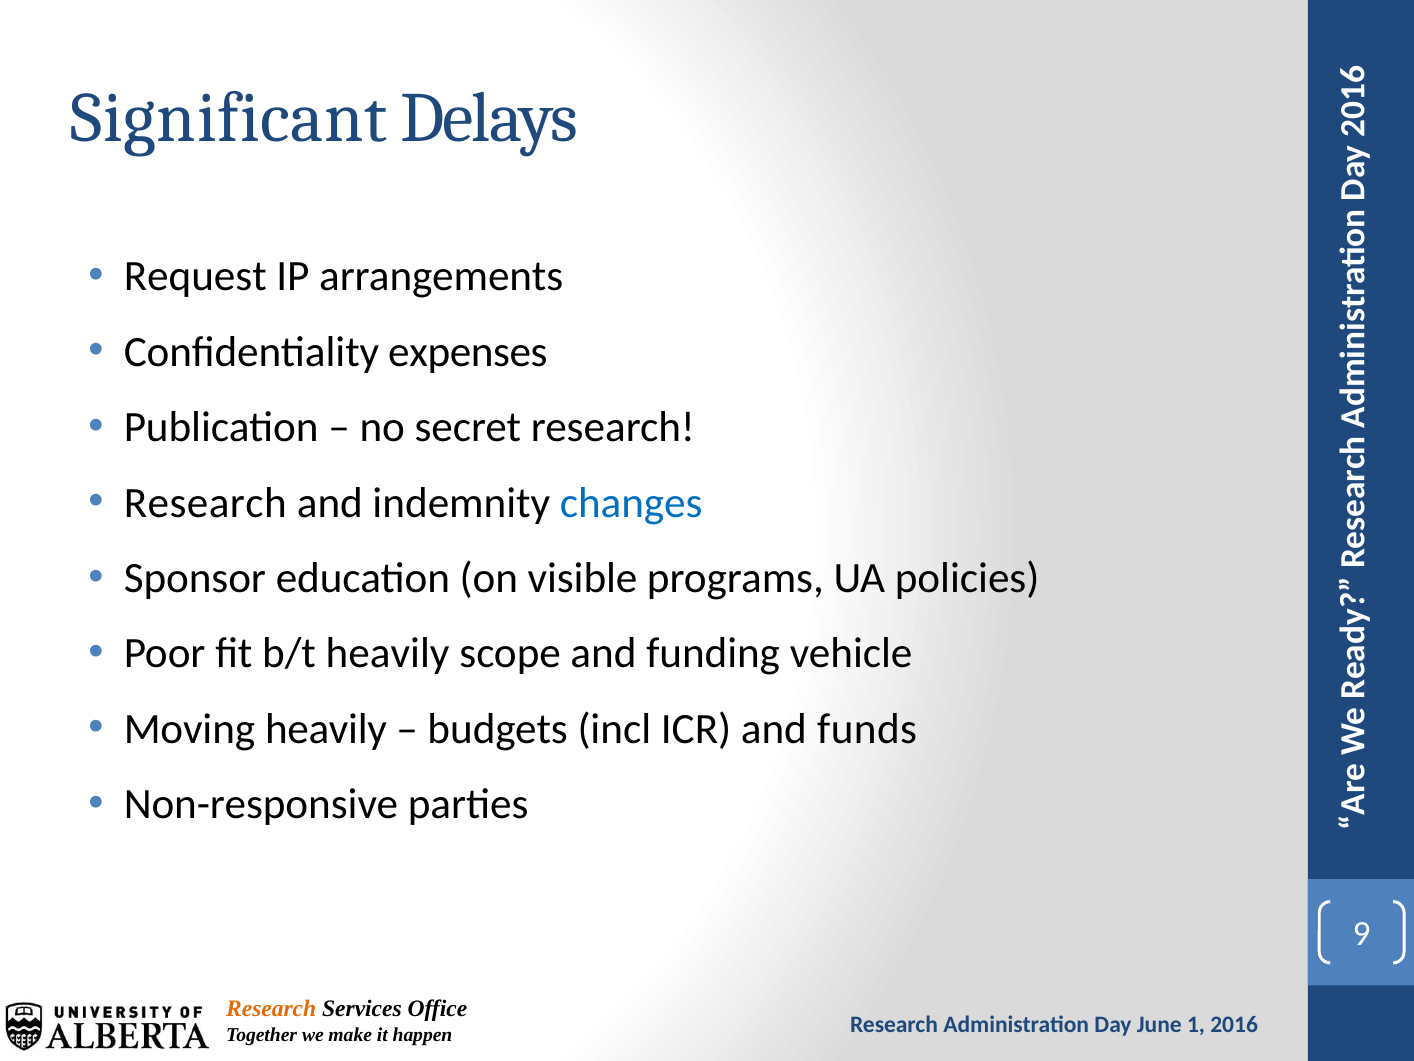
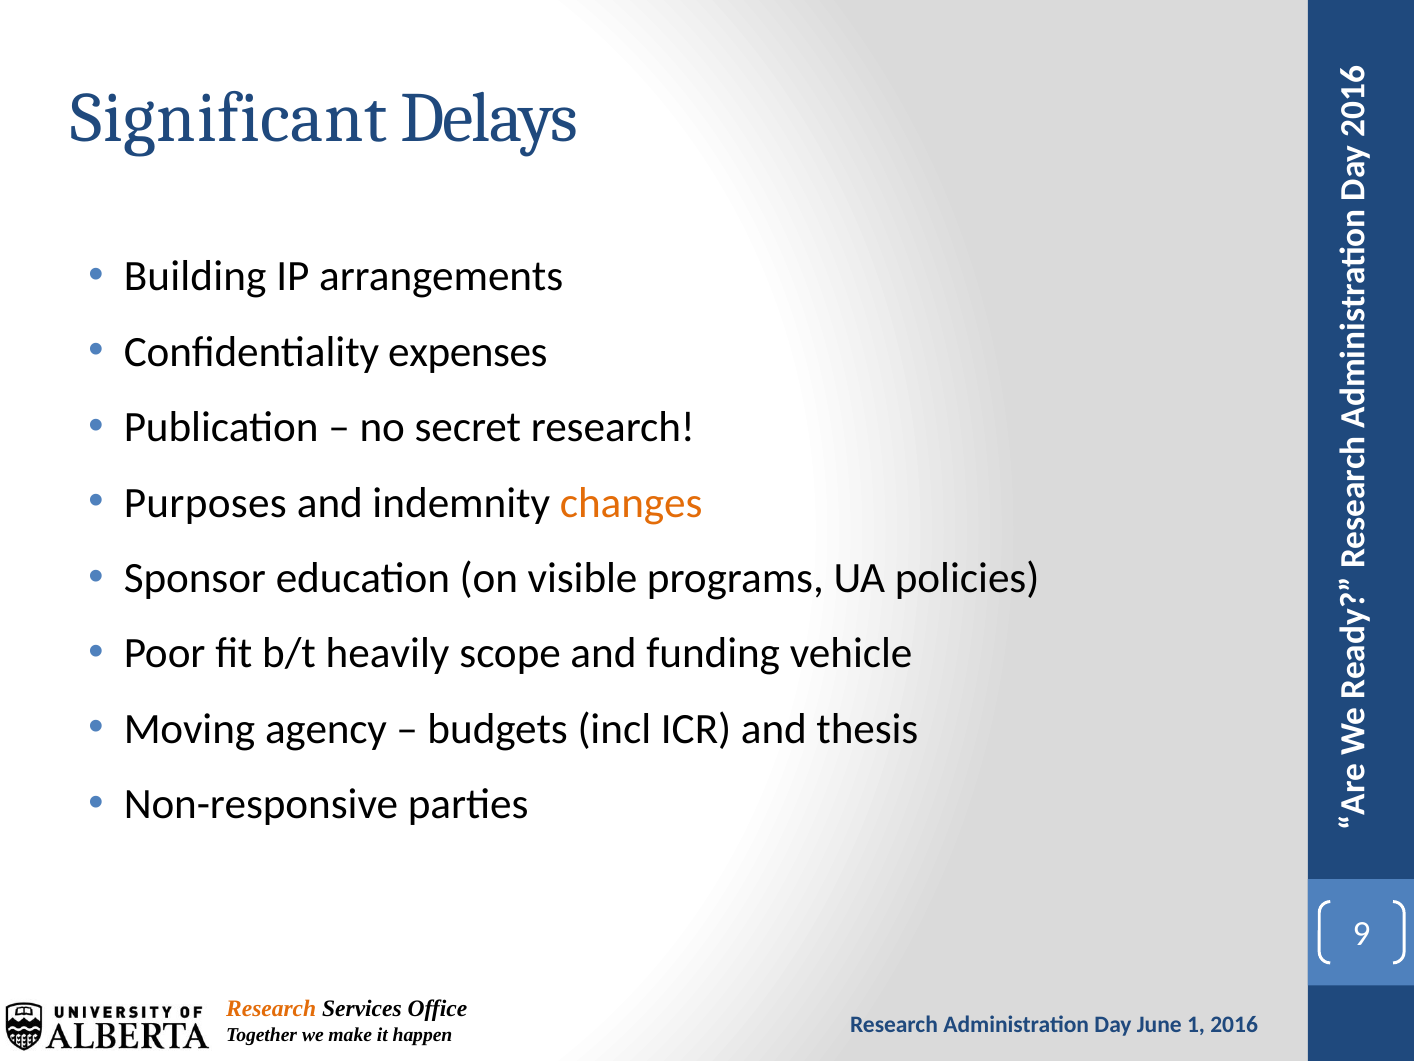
Request: Request -> Building
Research at (205, 503): Research -> Purposes
changes colour: blue -> orange
Moving heavily: heavily -> agency
funds: funds -> thesis
